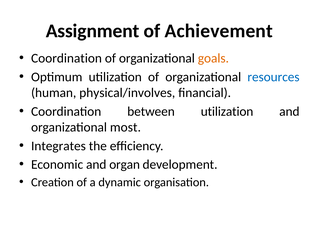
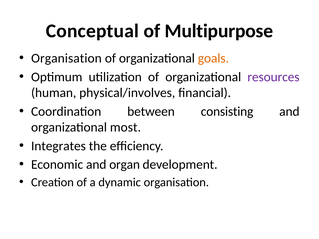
Assignment: Assignment -> Conceptual
Achievement: Achievement -> Multipurpose
Coordination at (67, 58): Coordination -> Organisation
resources colour: blue -> purple
between utilization: utilization -> consisting
